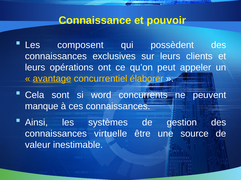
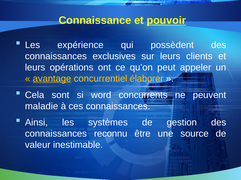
pouvoir underline: none -> present
composent: composent -> expérience
manque: manque -> maladie
virtuelle: virtuelle -> reconnu
